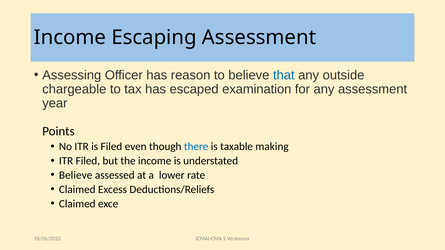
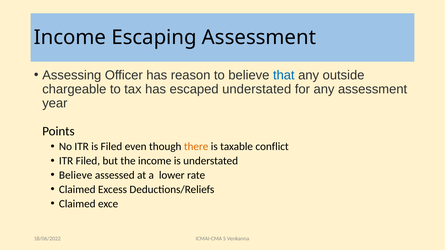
escaped examination: examination -> understated
there colour: blue -> orange
making: making -> conflict
